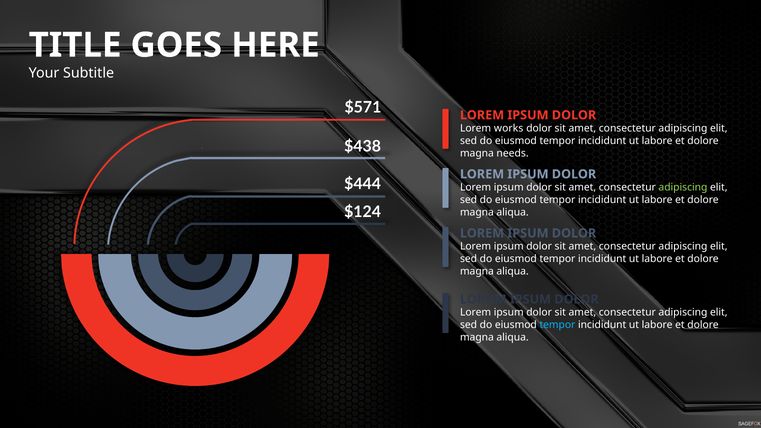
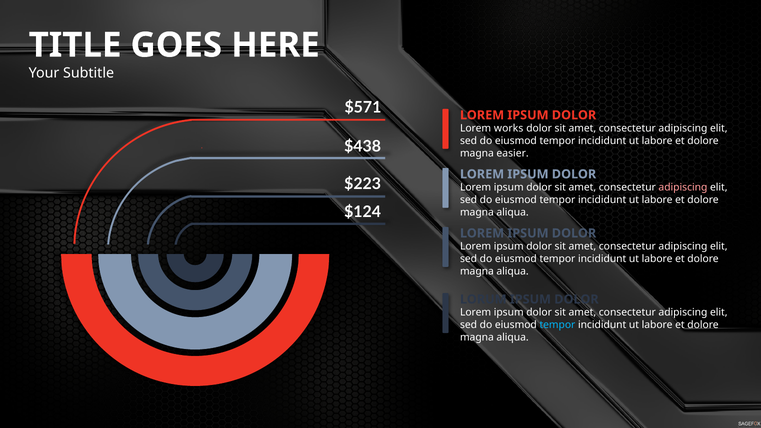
needs: needs -> easier
$444: $444 -> $223
adipiscing at (683, 187) colour: light green -> pink
